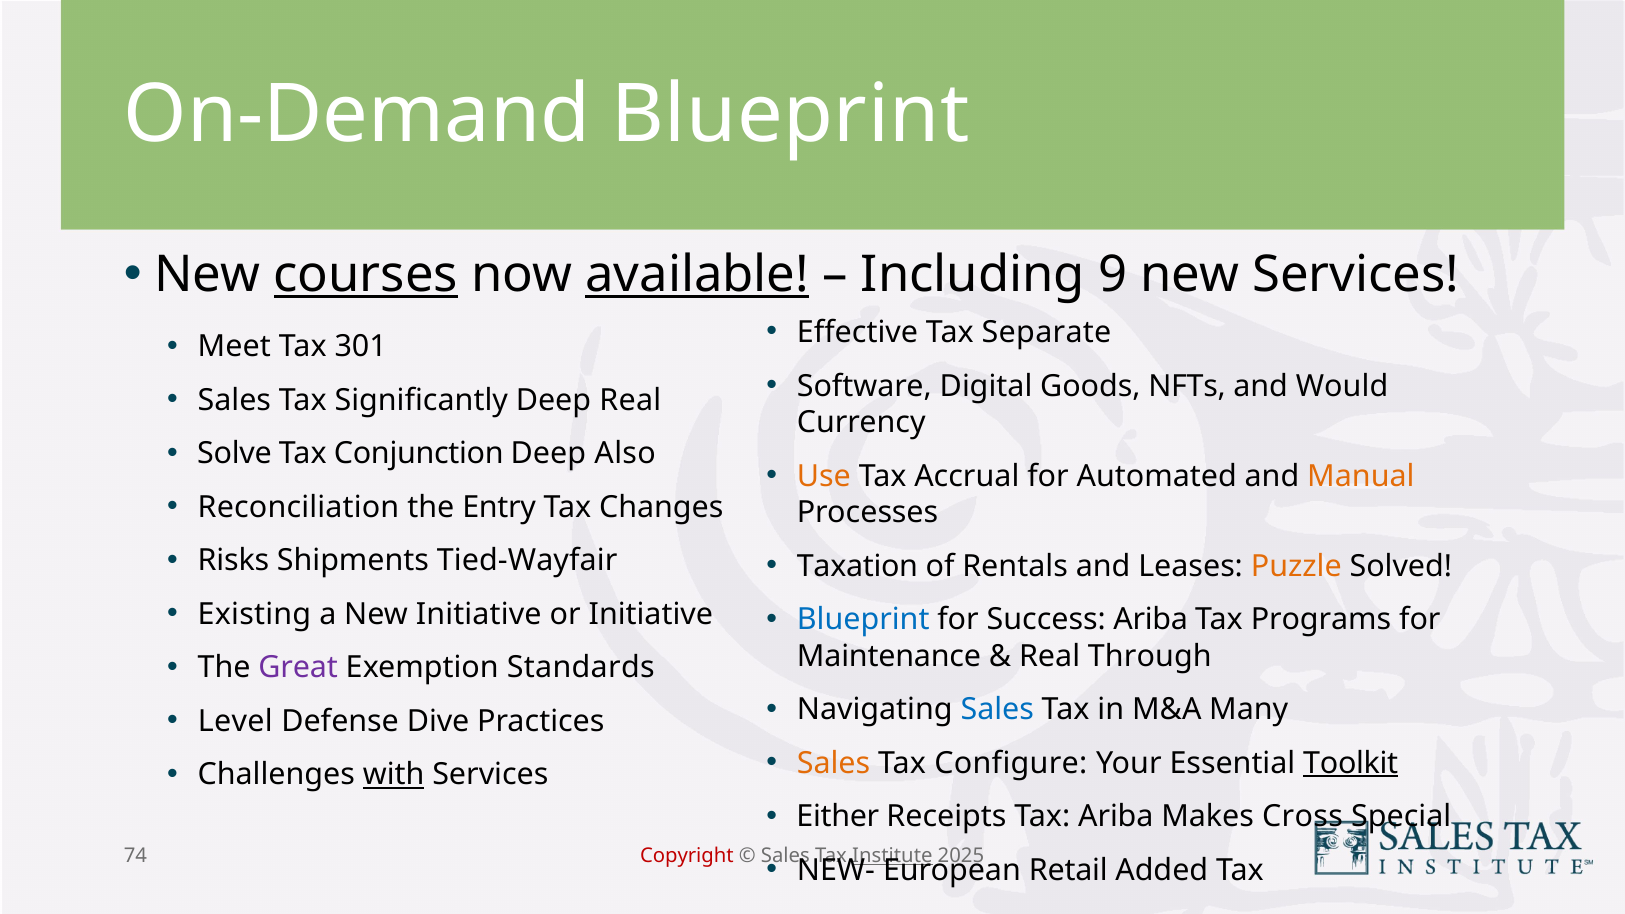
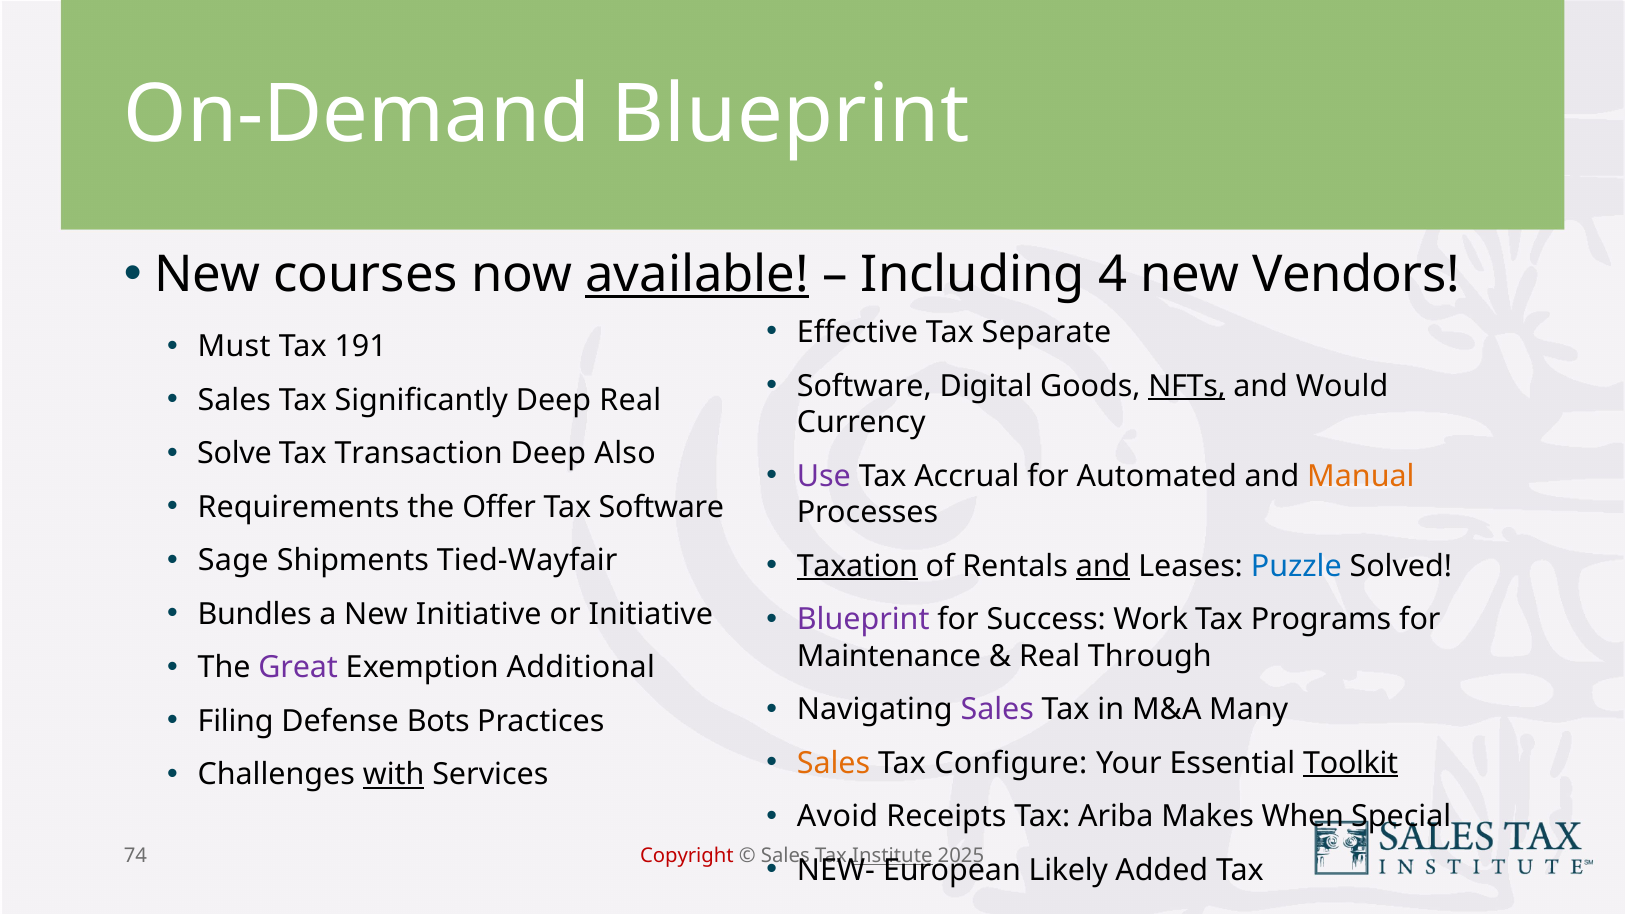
courses underline: present -> none
9: 9 -> 4
new Services: Services -> Vendors
Meet: Meet -> Must
301: 301 -> 191
NFTs underline: none -> present
Conjunction: Conjunction -> Transaction
Use colour: orange -> purple
Reconciliation: Reconciliation -> Requirements
Entry: Entry -> Offer
Tax Changes: Changes -> Software
Risks: Risks -> Sage
Taxation underline: none -> present
and at (1103, 566) underline: none -> present
Puzzle colour: orange -> blue
Existing: Existing -> Bundles
Blueprint at (863, 620) colour: blue -> purple
Success Ariba: Ariba -> Work
Standards: Standards -> Additional
Sales at (997, 710) colour: blue -> purple
Level: Level -> Filing
Dive: Dive -> Bots
Either: Either -> Avoid
Cross: Cross -> When
Retail: Retail -> Likely
